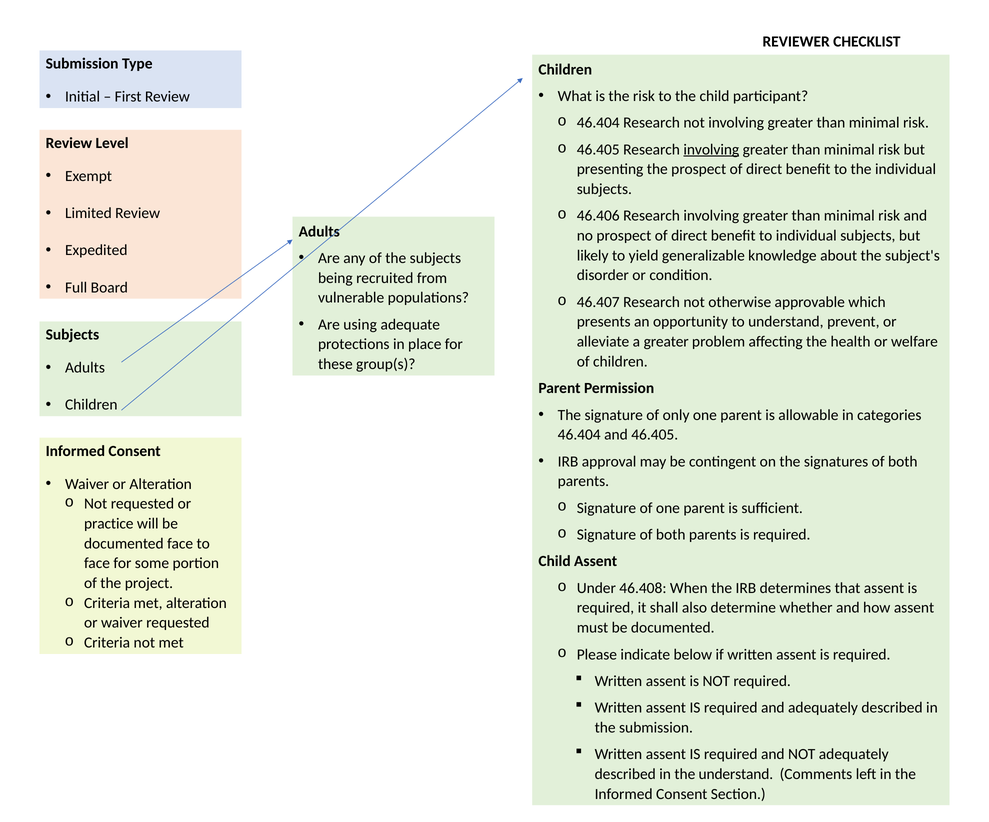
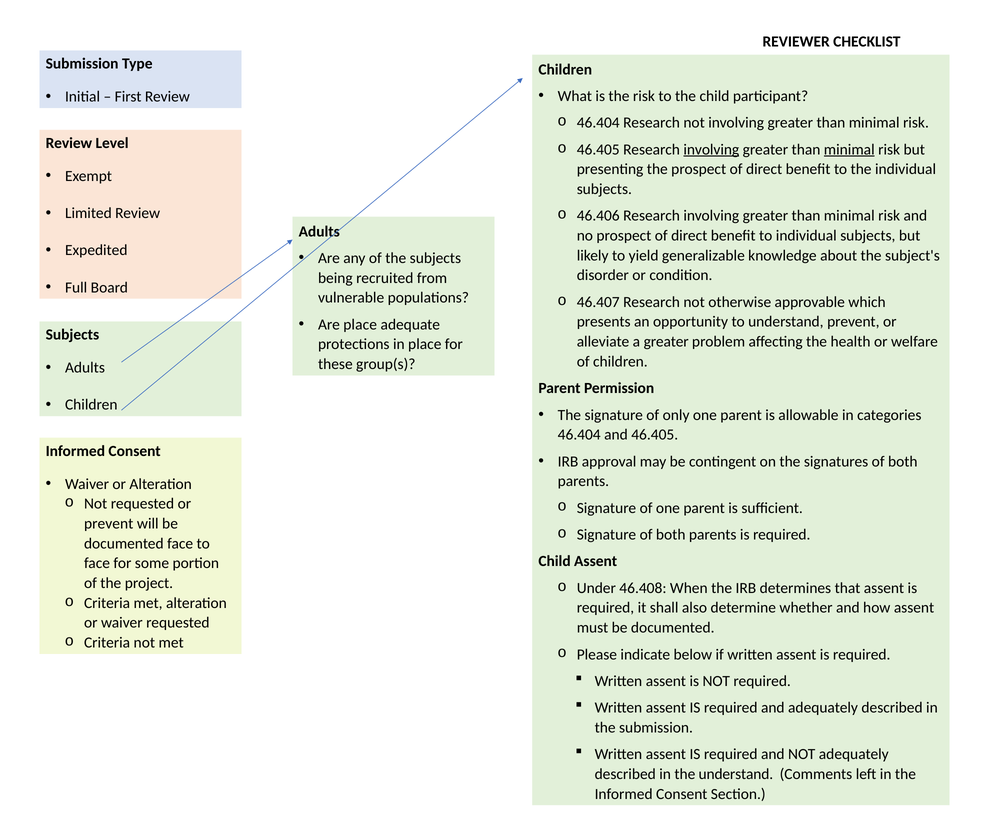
minimal at (849, 150) underline: none -> present
Are using: using -> place
practice at (109, 524): practice -> prevent
